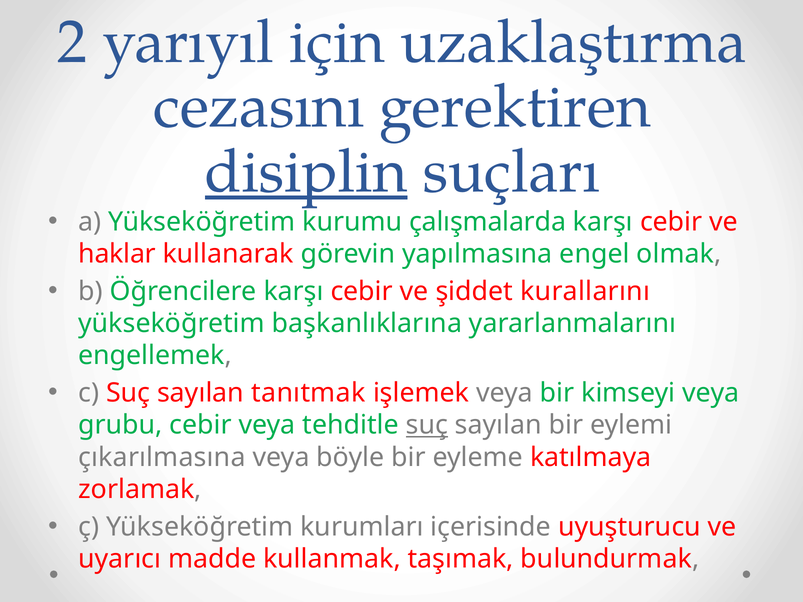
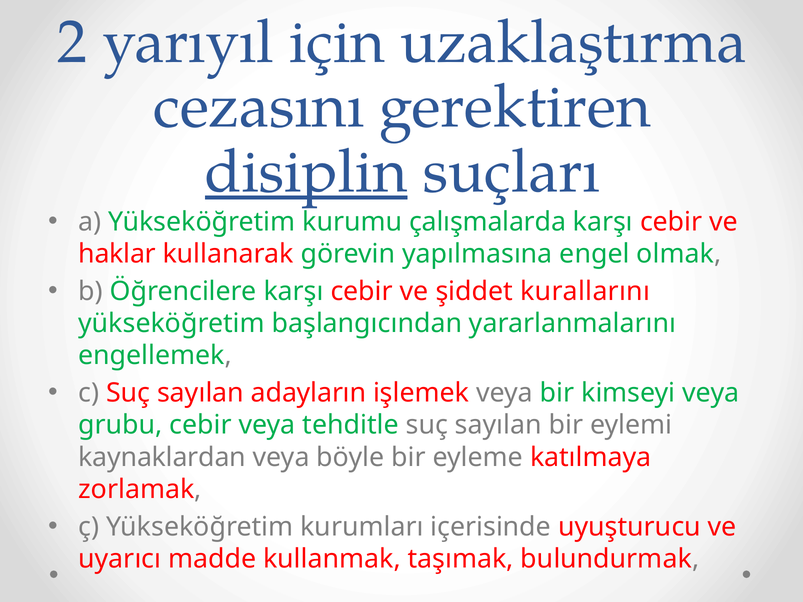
başkanlıklarına: başkanlıklarına -> başlangıcından
tanıtmak: tanıtmak -> adayların
suç at (427, 425) underline: present -> none
çıkarılmasına: çıkarılmasına -> kaynaklardan
